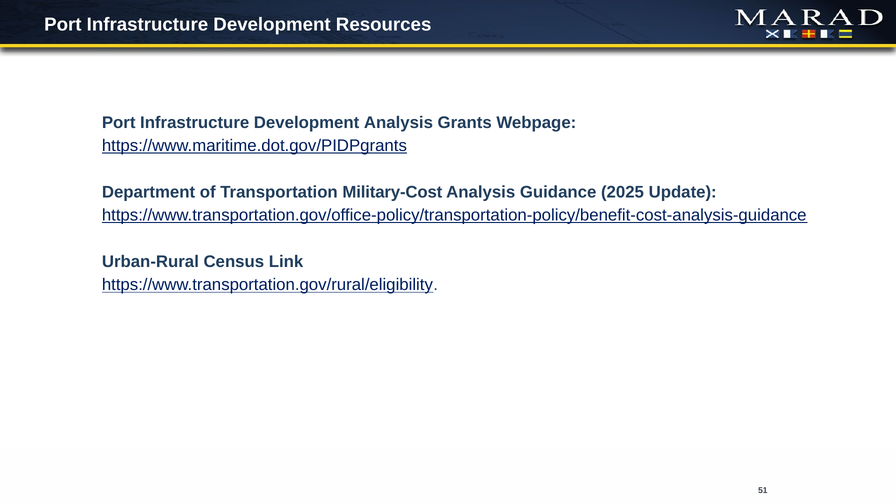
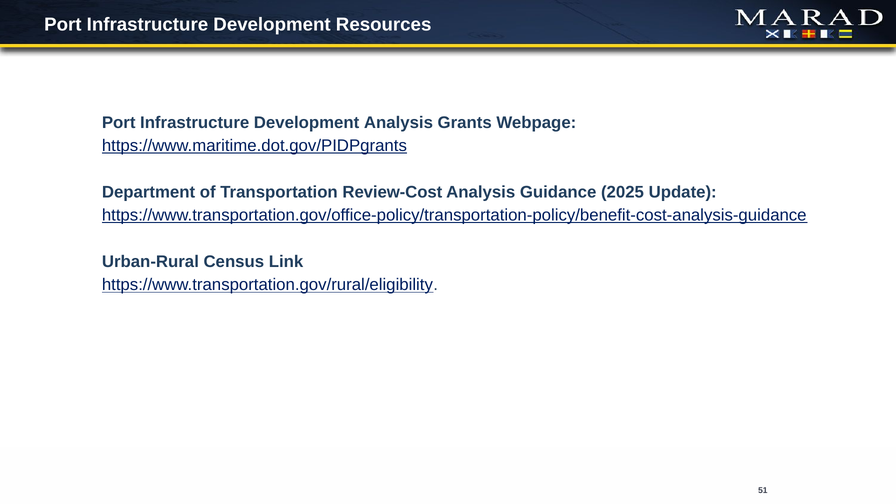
Military-Cost: Military-Cost -> Review-Cost
